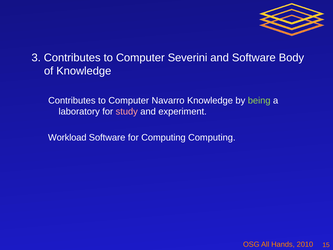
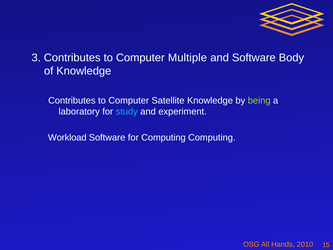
Severini: Severini -> Multiple
Navarro: Navarro -> Satellite
study colour: pink -> light blue
